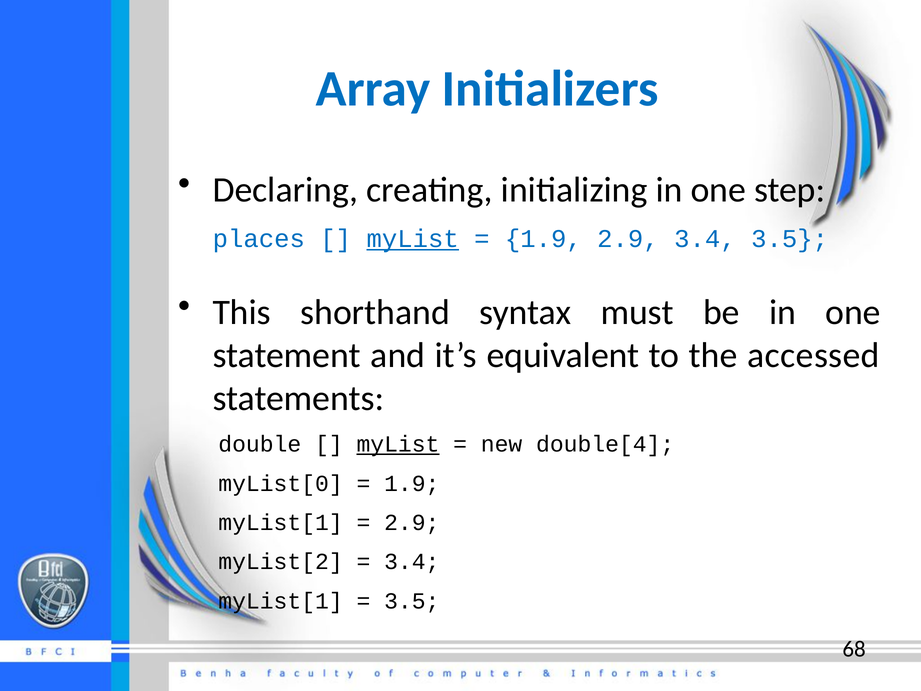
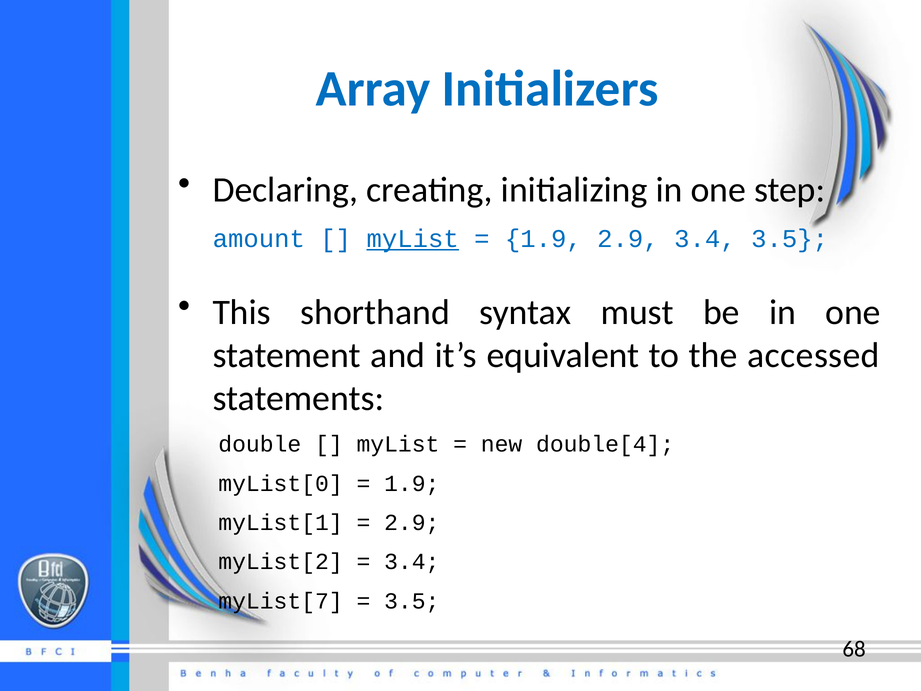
places: places -> amount
myList at (398, 444) underline: present -> none
myList[1 at (281, 601): myList[1 -> myList[7
